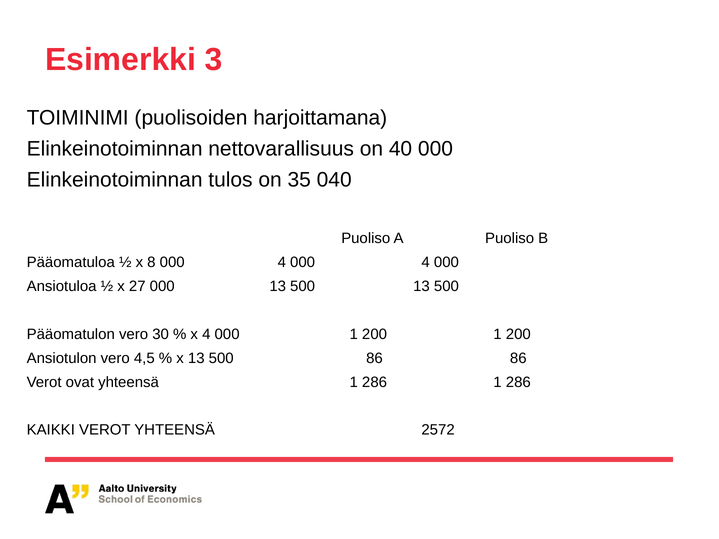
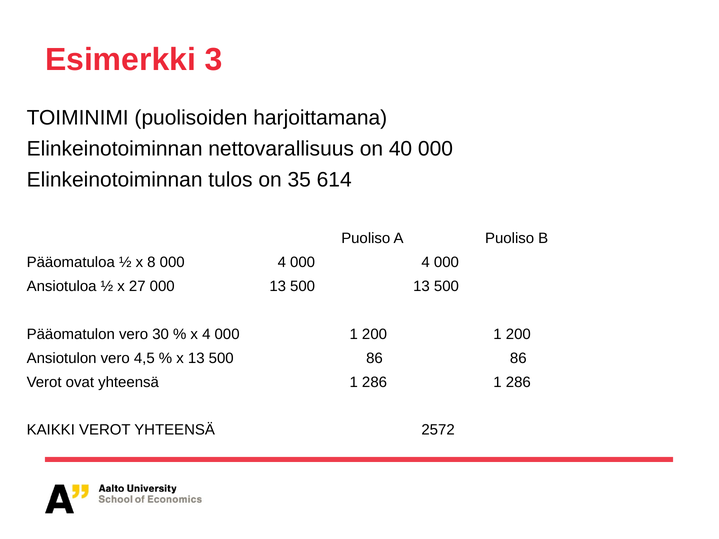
040: 040 -> 614
